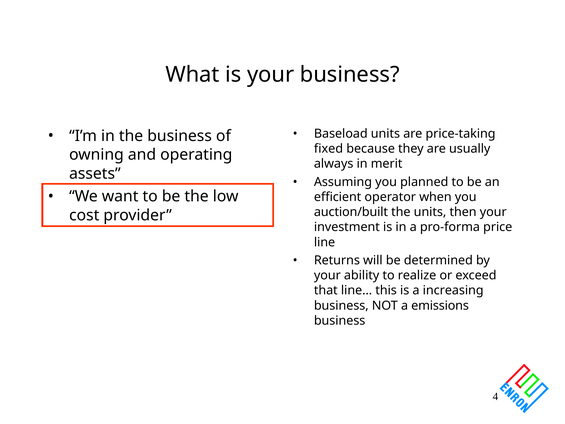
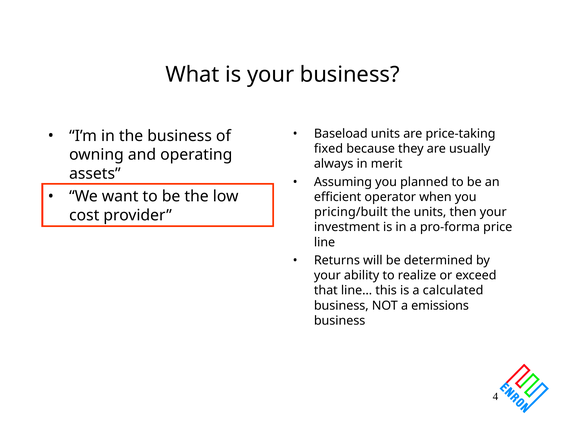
auction/built: auction/built -> pricing/built
increasing: increasing -> calculated
